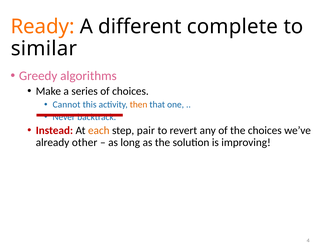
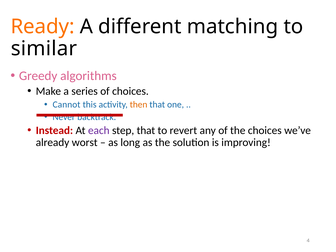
complete: complete -> matching
each colour: orange -> purple
step pair: pair -> that
other: other -> worst
